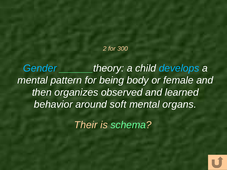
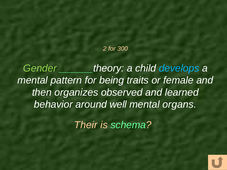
Gender colour: light blue -> light green
body: body -> traits
soft: soft -> well
